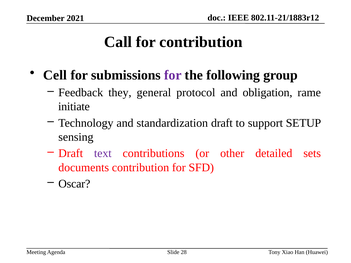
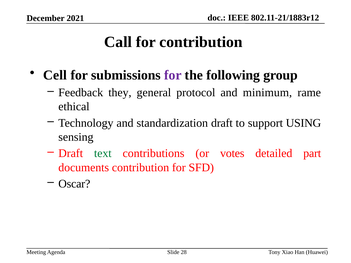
obligation: obligation -> minimum
initiate: initiate -> ethical
SETUP: SETUP -> USING
text colour: purple -> green
other: other -> votes
sets: sets -> part
